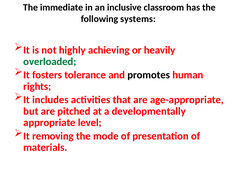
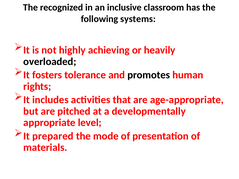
immediate: immediate -> recognized
overloaded colour: green -> black
removing: removing -> prepared
